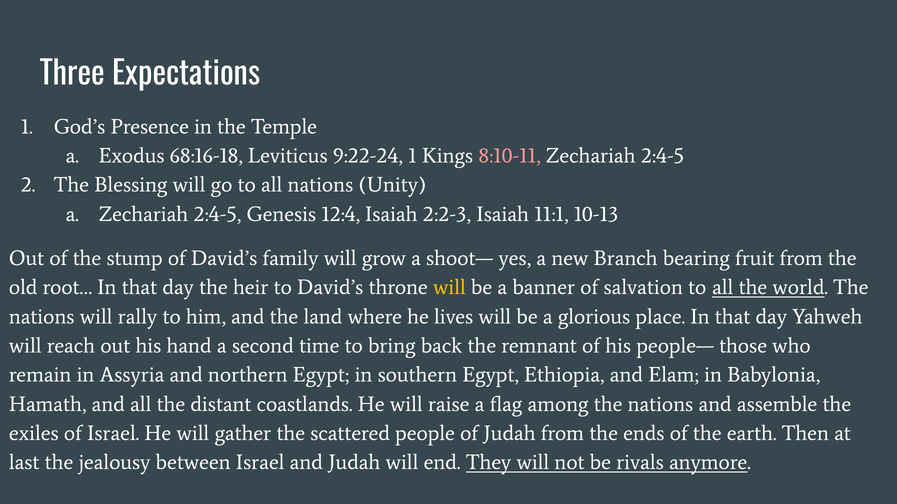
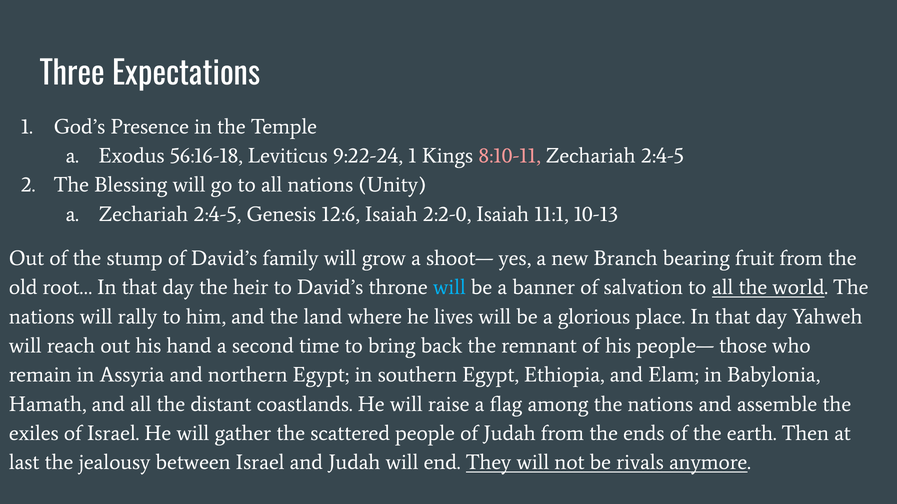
68:16-18: 68:16-18 -> 56:16-18
12:4: 12:4 -> 12:6
2:2-3: 2:2-3 -> 2:2-0
will at (449, 288) colour: yellow -> light blue
